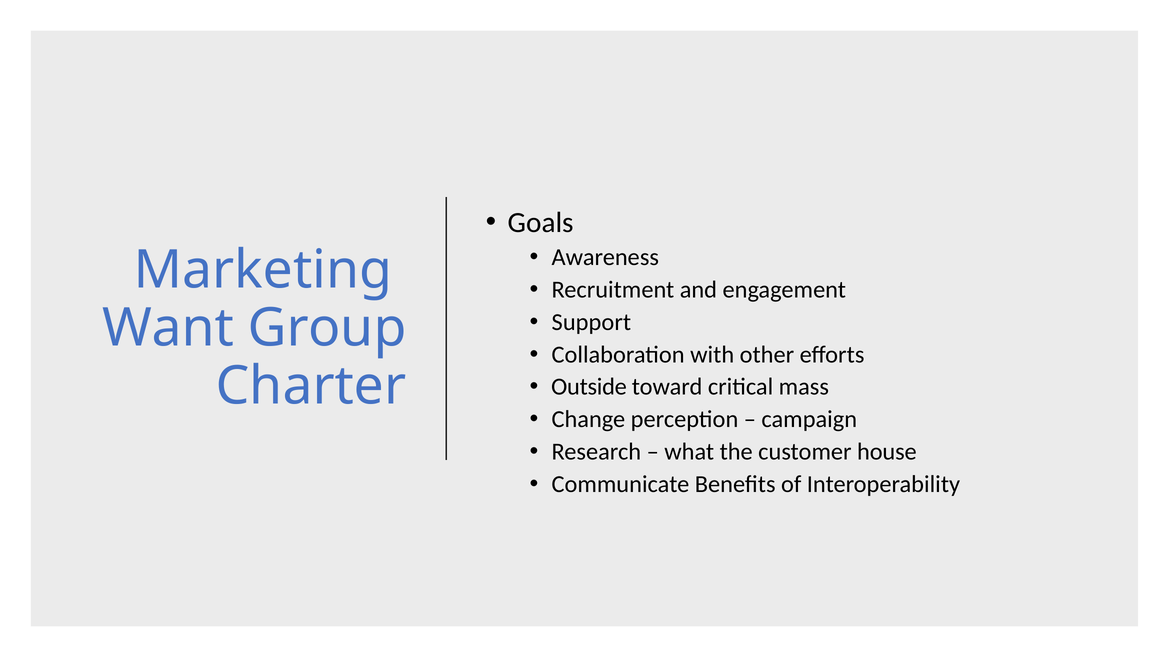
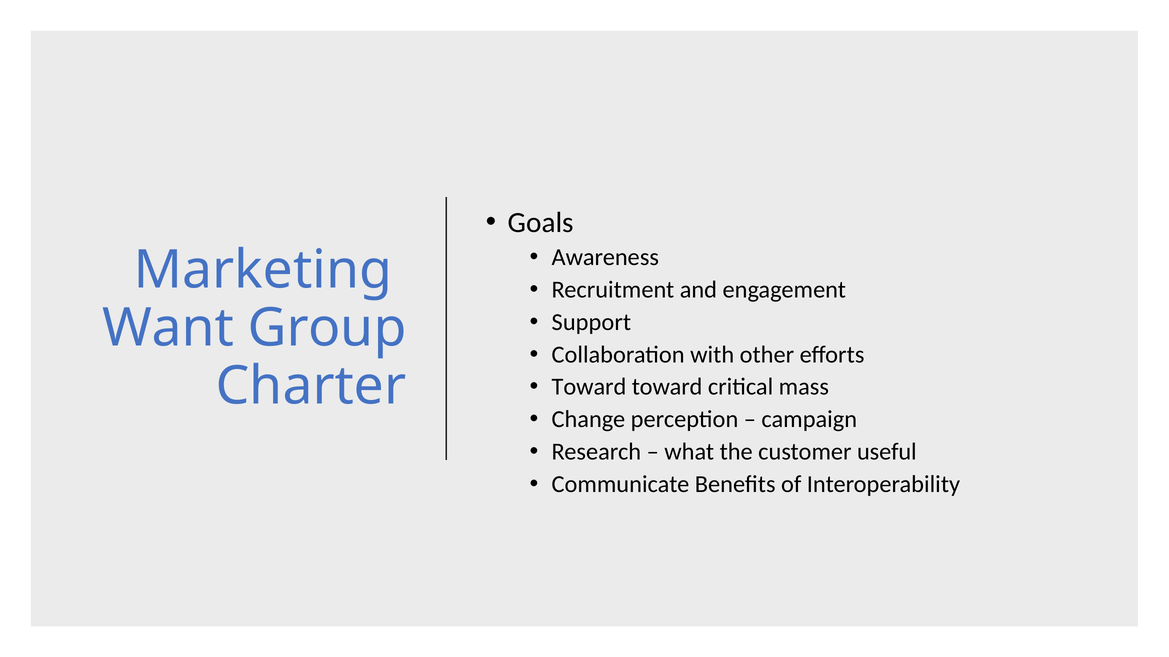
Outside at (589, 387): Outside -> Toward
house: house -> useful
